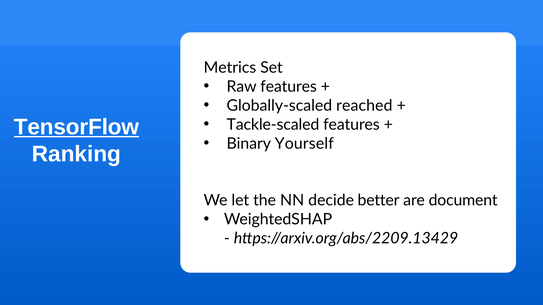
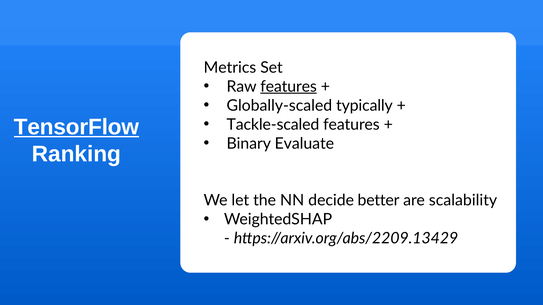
features at (289, 87) underline: none -> present
reached: reached -> typically
Yourself: Yourself -> Evaluate
document: document -> scalability
